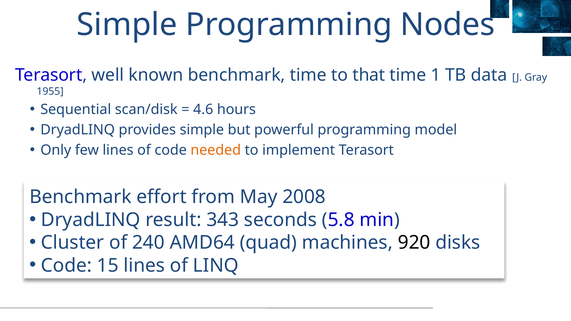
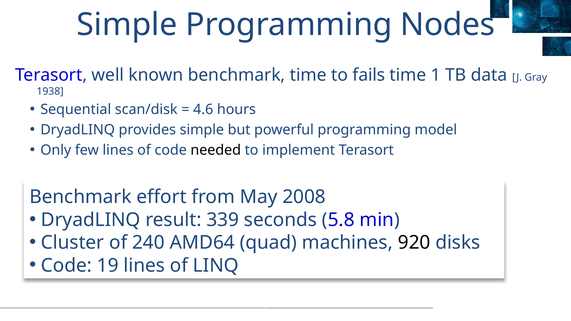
that: that -> fails
1955: 1955 -> 1938
needed colour: orange -> black
343: 343 -> 339
15: 15 -> 19
